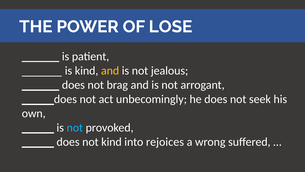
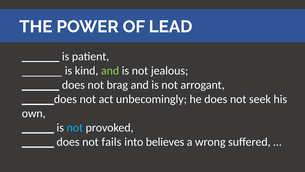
LOSE: LOSE -> LEAD
and at (110, 71) colour: yellow -> light green
not kind: kind -> fails
rejoices: rejoices -> believes
